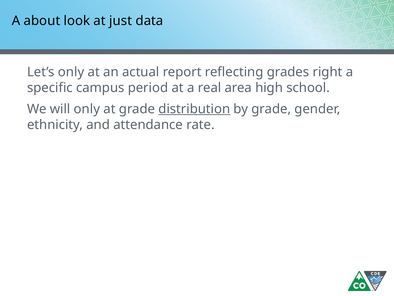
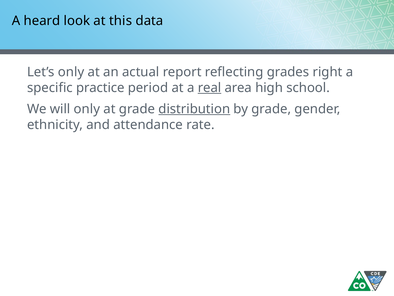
about: about -> heard
just: just -> this
campus: campus -> practice
real underline: none -> present
